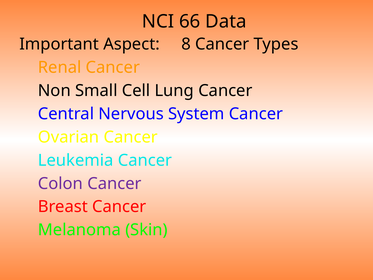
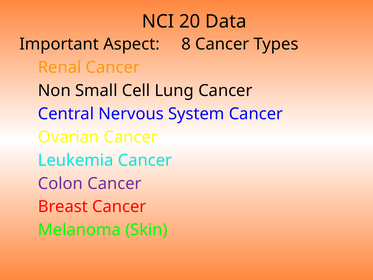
66: 66 -> 20
